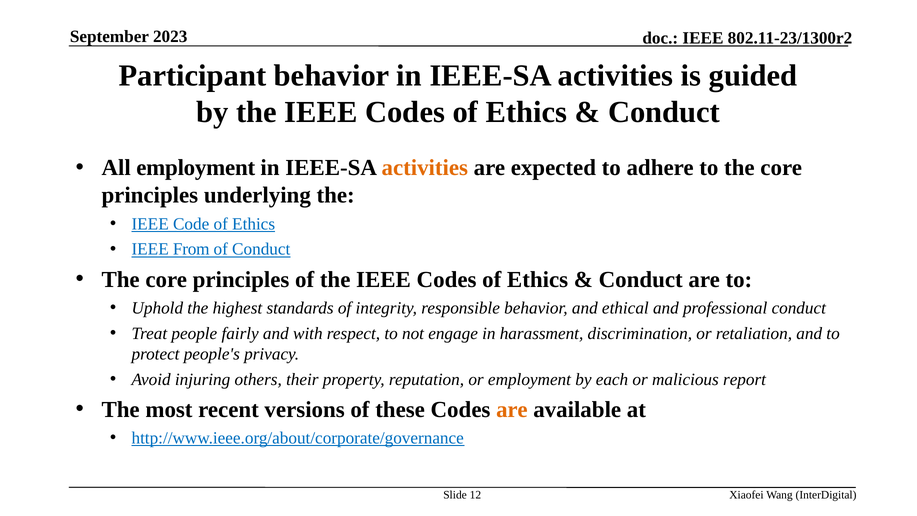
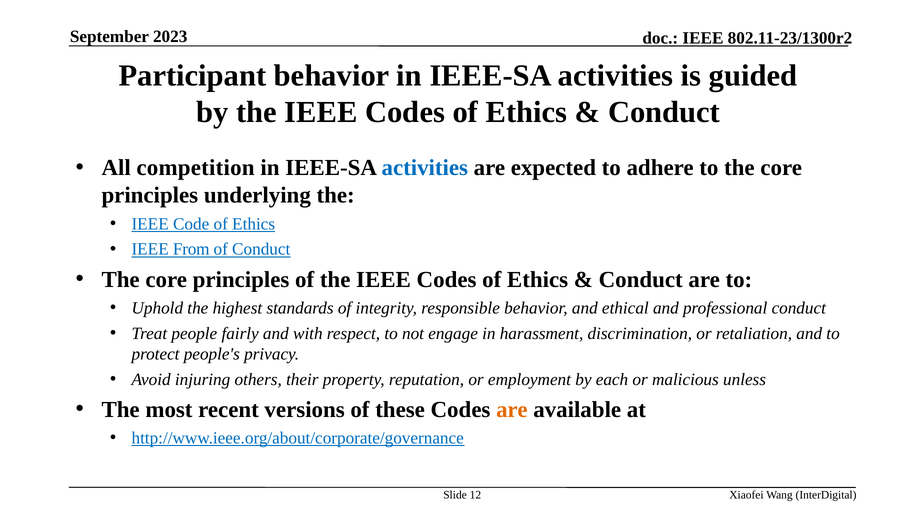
All employment: employment -> competition
activities at (425, 168) colour: orange -> blue
report: report -> unless
